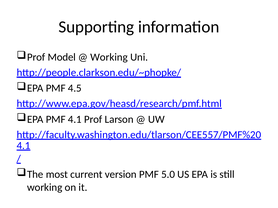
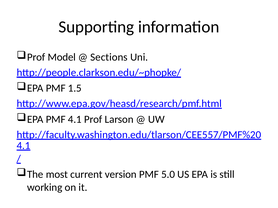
Working at (109, 57): Working -> Sections
4.5: 4.5 -> 1.5
